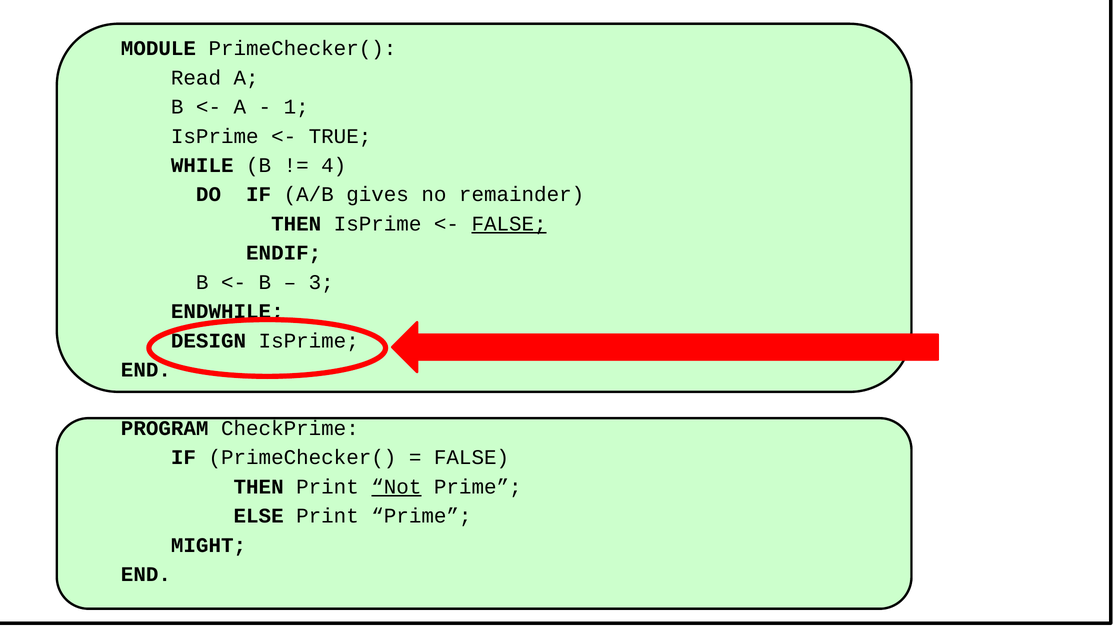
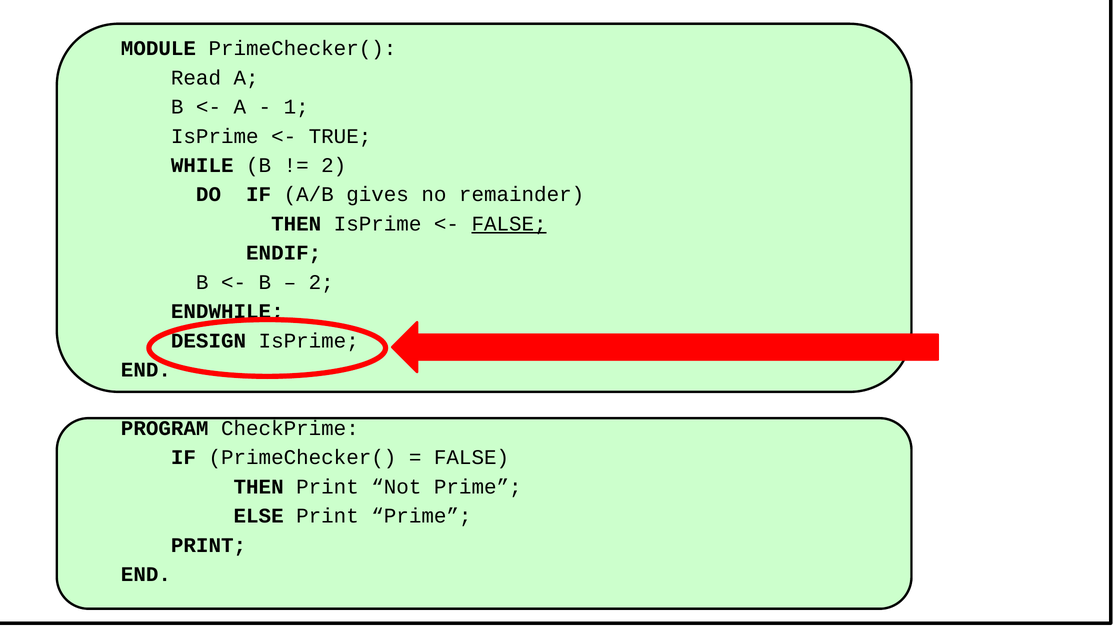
4 at (334, 165): 4 -> 2
3 at (321, 282): 3 -> 2
Not underline: present -> none
MIGHT at (209, 545): MIGHT -> PRINT
